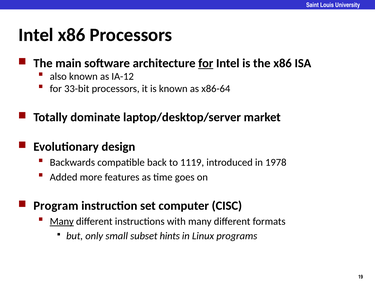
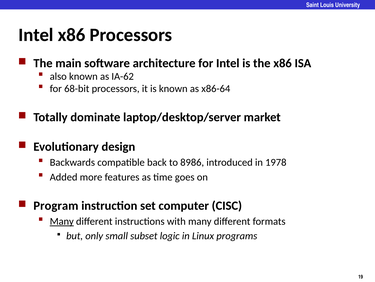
for at (206, 63) underline: present -> none
IA-12: IA-12 -> IA-62
33-bit: 33-bit -> 68-bit
1119: 1119 -> 8986
hints: hints -> logic
